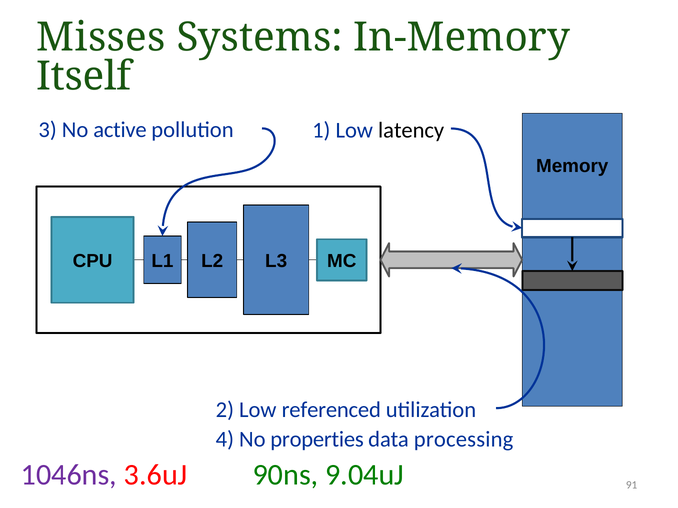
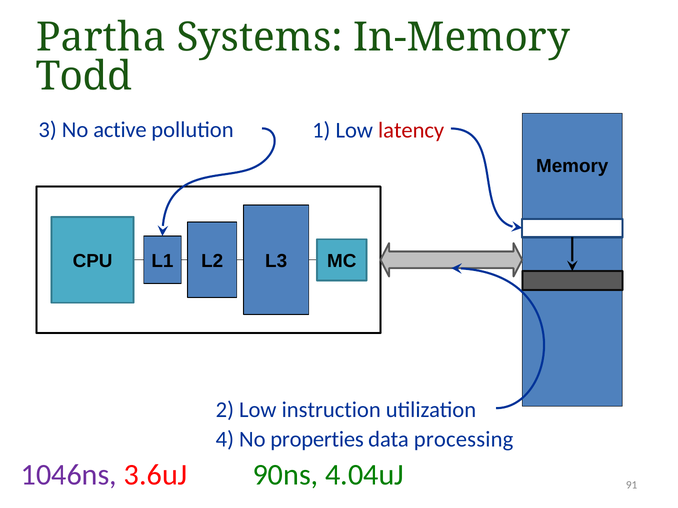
Misses: Misses -> Partha
Itself: Itself -> Todd
latency colour: black -> red
referenced: referenced -> instruction
9.04uJ: 9.04uJ -> 4.04uJ
